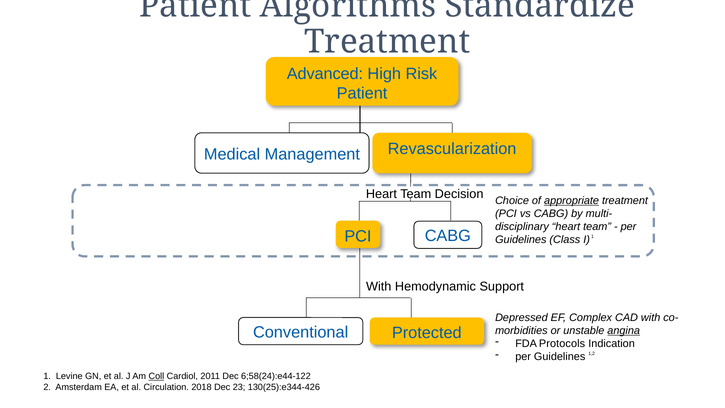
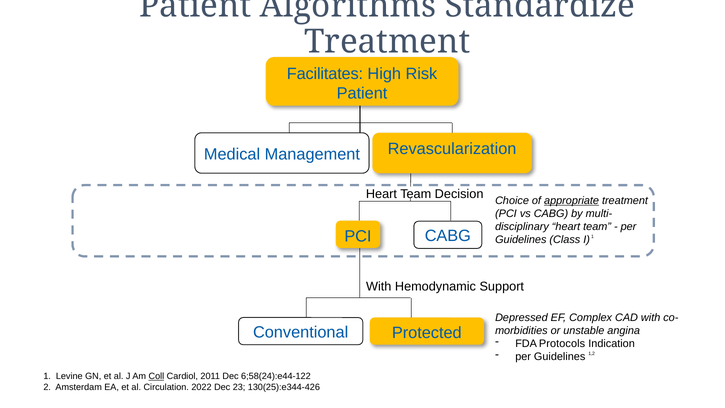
Advanced: Advanced -> Facilitates
angina underline: present -> none
2018: 2018 -> 2022
